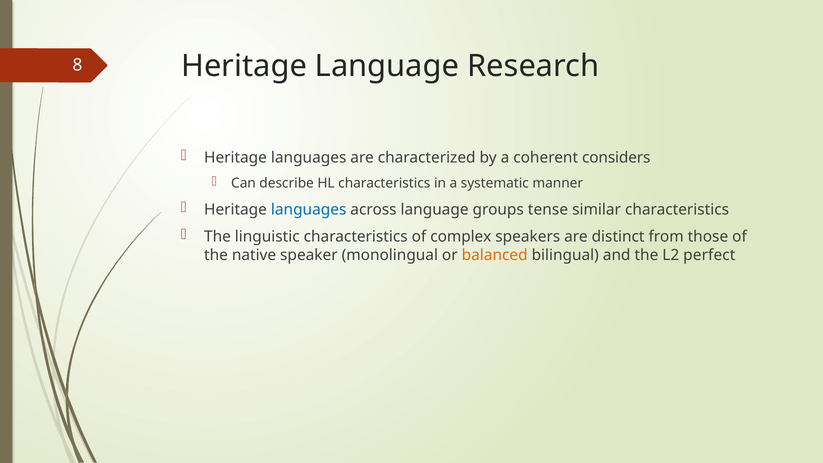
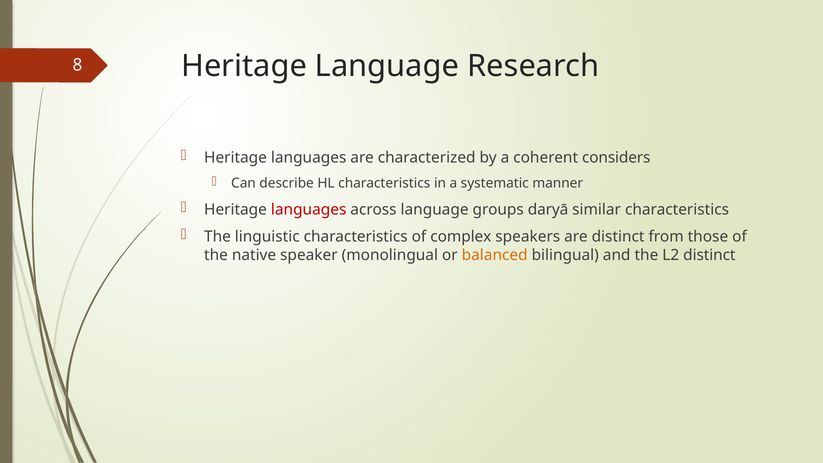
languages at (309, 210) colour: blue -> red
tense: tense -> daryā
L2 perfect: perfect -> distinct
